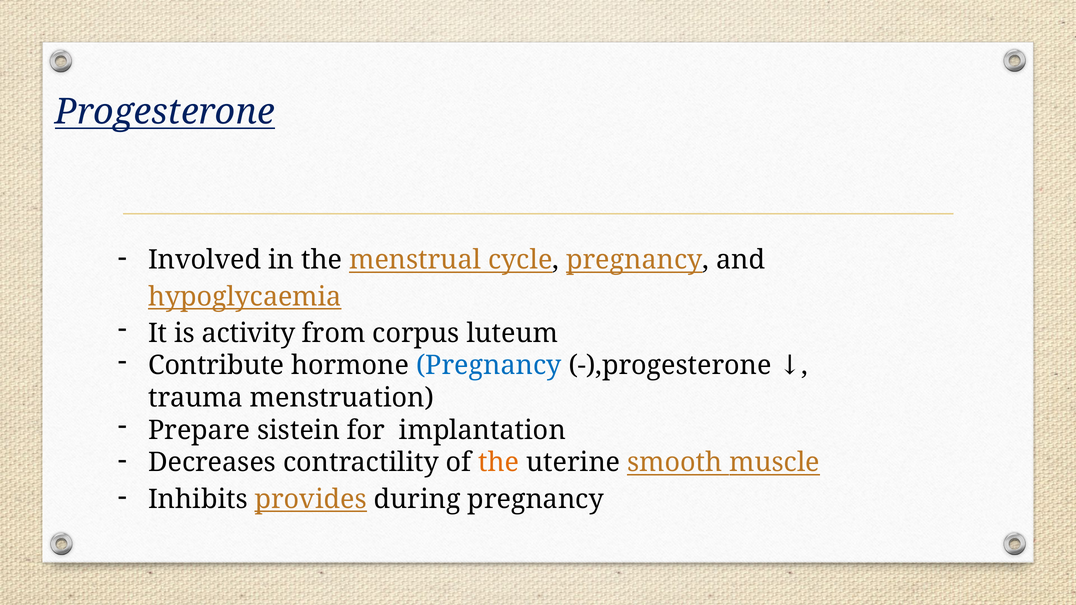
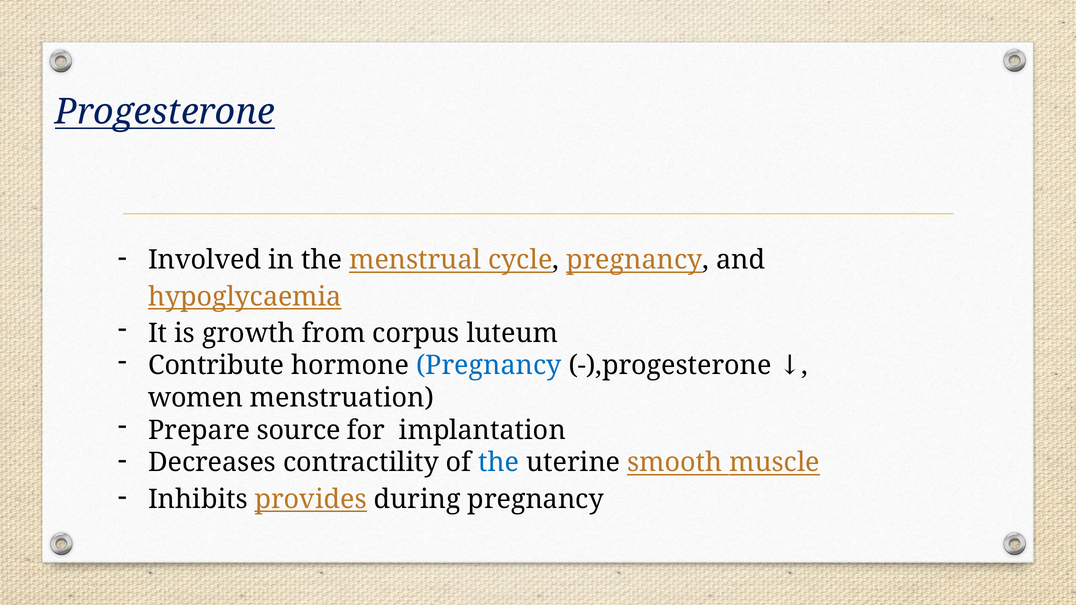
activity: activity -> growth
trauma: trauma -> women
sistein: sistein -> source
the at (499, 463) colour: orange -> blue
